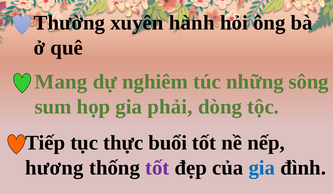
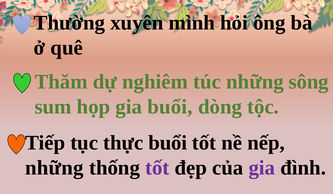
hành: hành -> mình
Mang: Mang -> Thăm
gia phải: phải -> buổi
hương at (54, 168): hương -> những
gia at (262, 168) colour: blue -> purple
